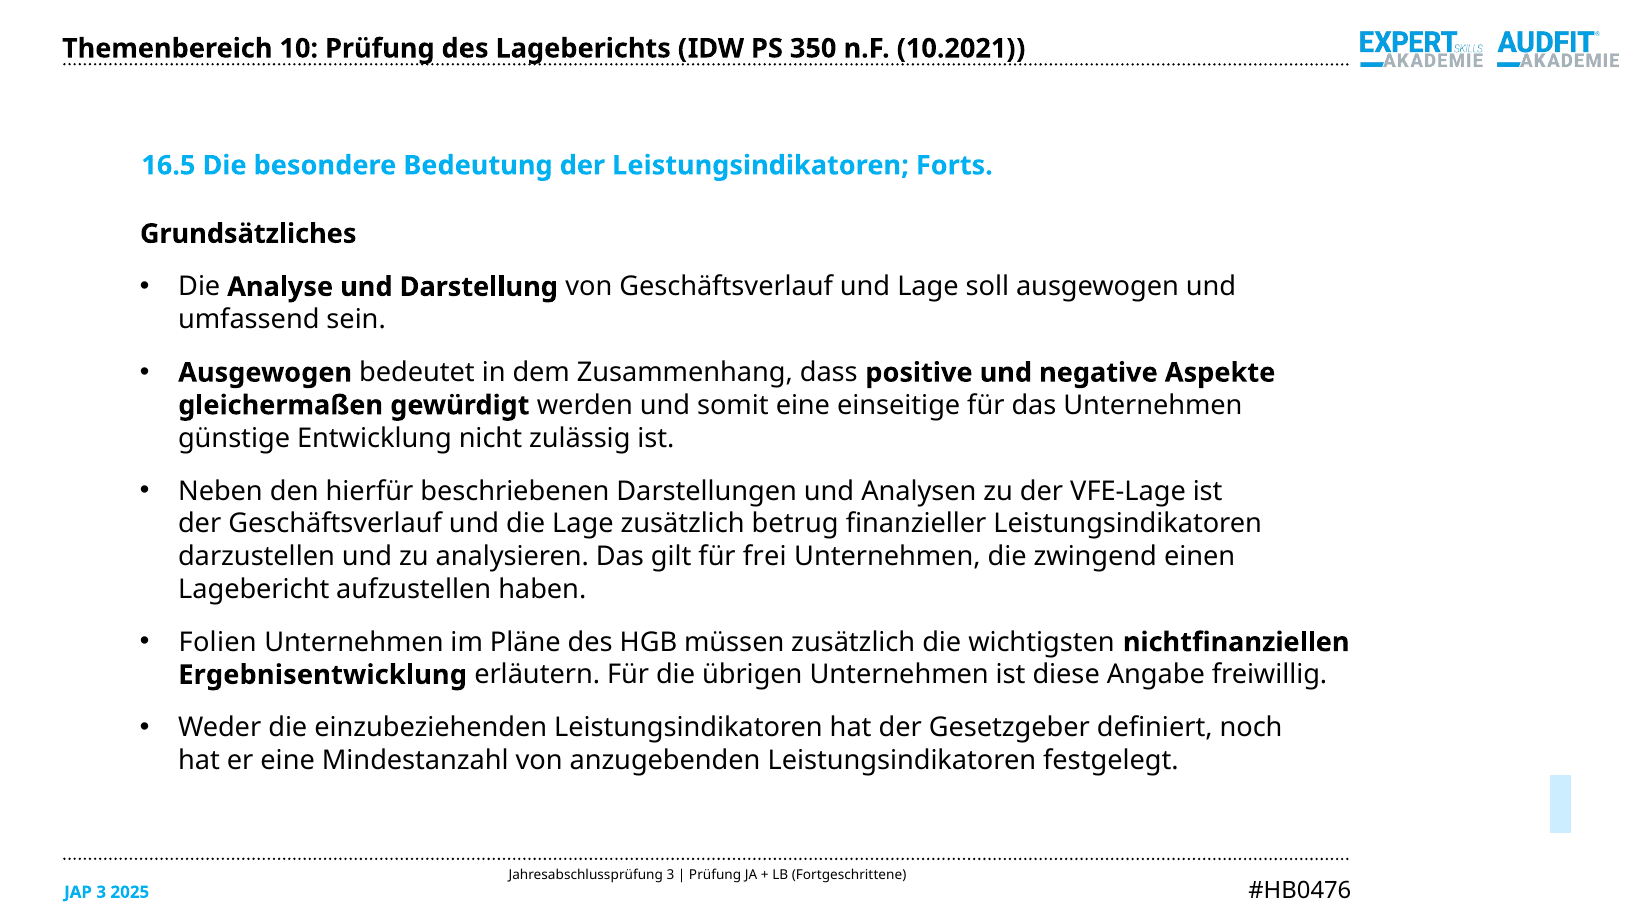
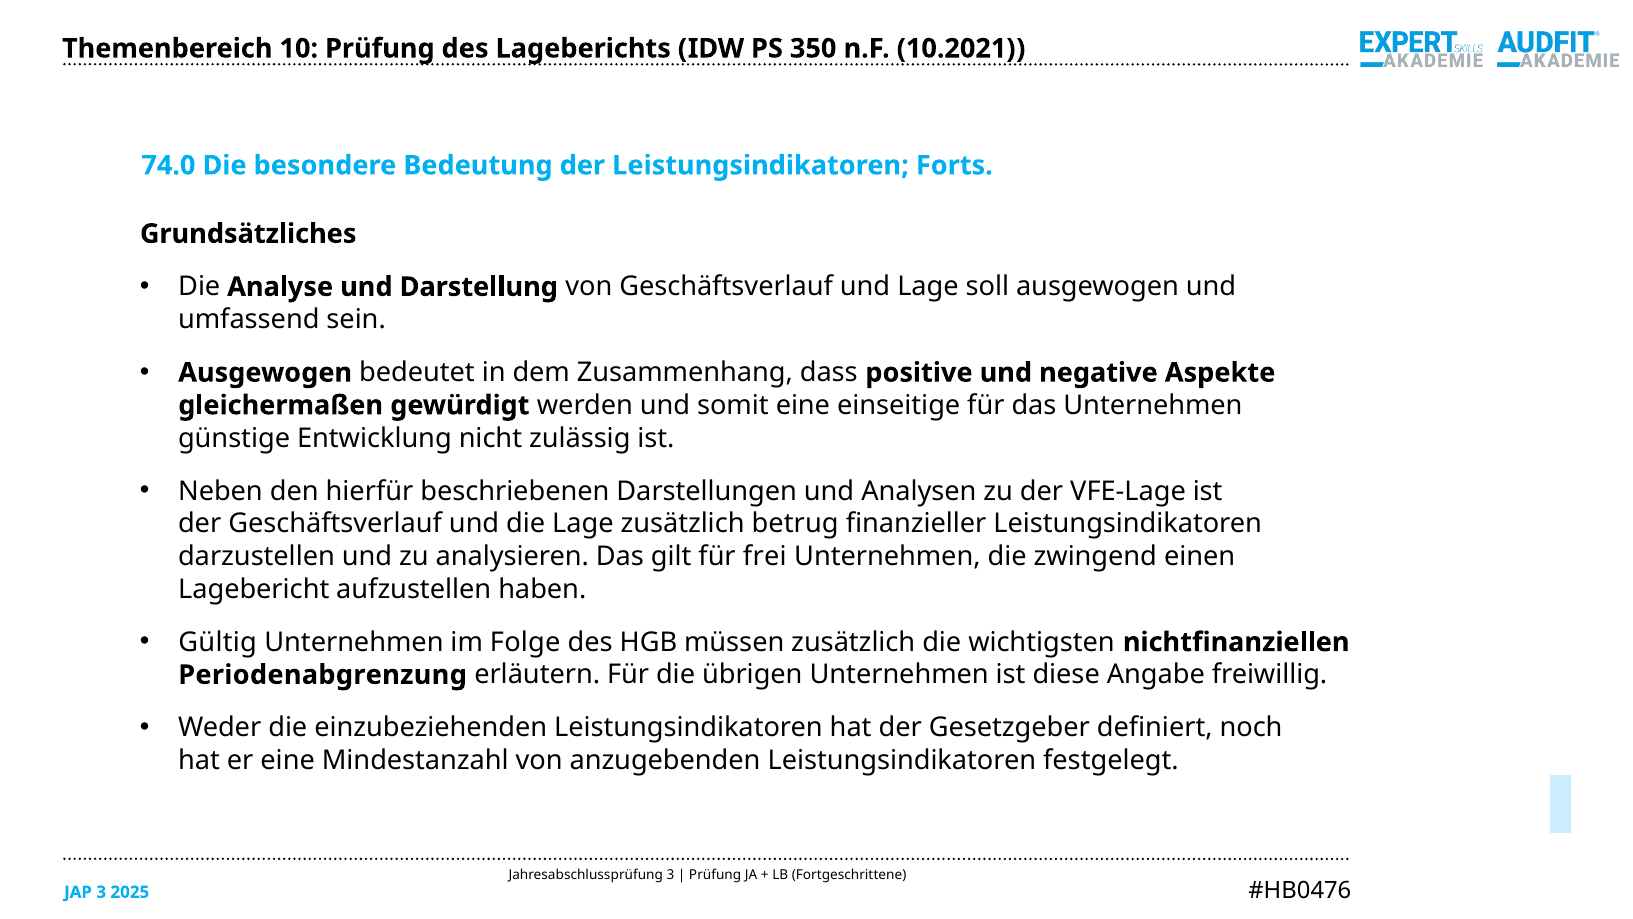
16.5: 16.5 -> 74.0
Folien: Folien -> Gültig
Pläne: Pläne -> Folge
Ergebnisentwicklung: Ergebnisentwicklung -> Periodenabgrenzung
